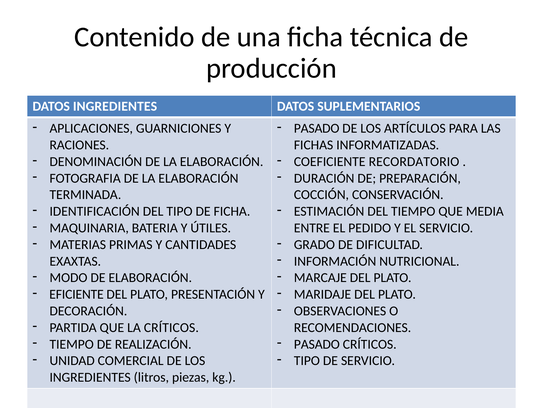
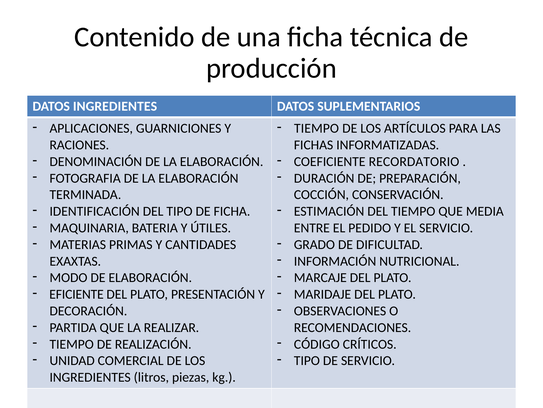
PASADO at (317, 128): PASADO -> TIEMPO
LA CRÍTICOS: CRÍTICOS -> REALIZAR
PASADO at (317, 344): PASADO -> CÓDIGO
